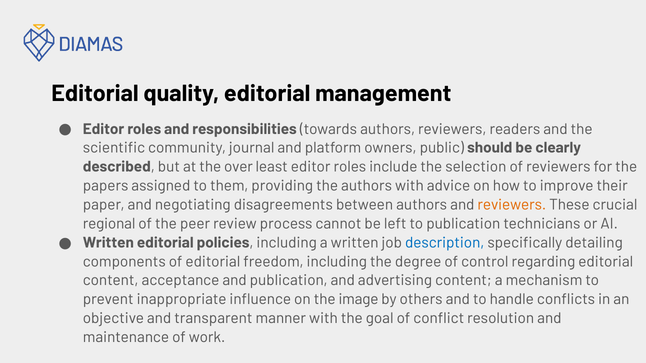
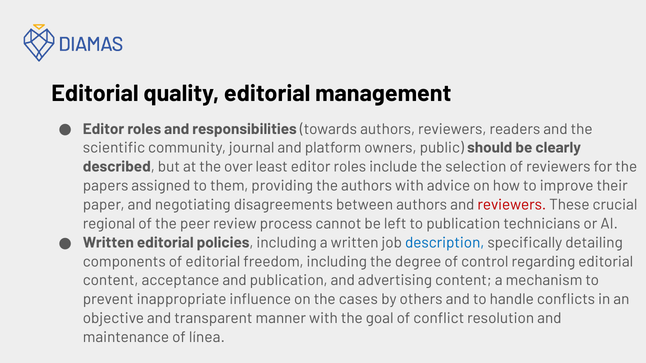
reviewers at (512, 205) colour: orange -> red
image: image -> cases
work: work -> línea
